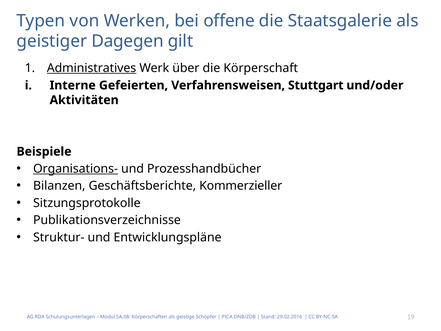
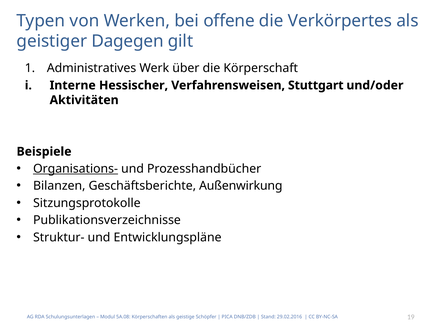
Staatsgalerie: Staatsgalerie -> Verkörpertes
Administratives underline: present -> none
Gefeierten: Gefeierten -> Hessischer
Kommerzieller: Kommerzieller -> Außenwirkung
